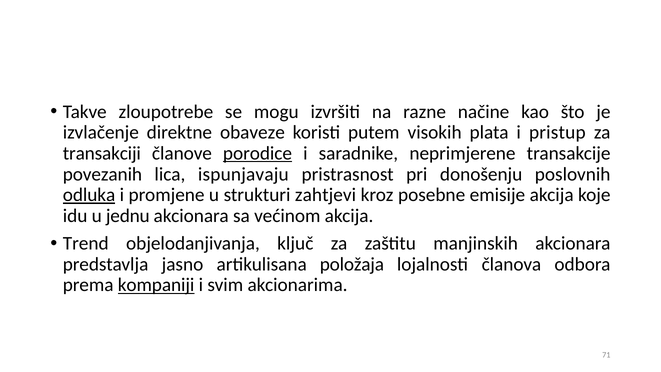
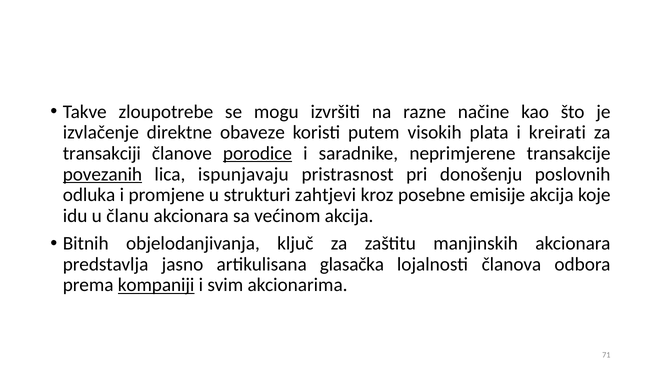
pristup: pristup -> kreirati
povezanih underline: none -> present
odluka underline: present -> none
jednu: jednu -> članu
Trend: Trend -> Bitnih
položaja: položaja -> glasačka
